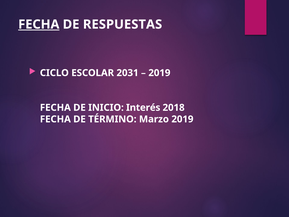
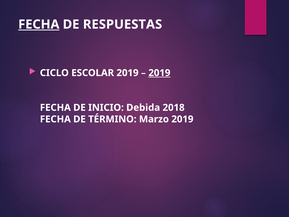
ESCOLAR 2031: 2031 -> 2019
2019 at (159, 73) underline: none -> present
Interés: Interés -> Debida
